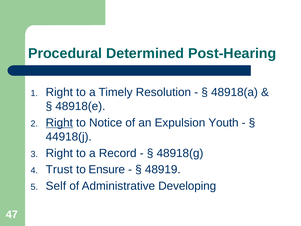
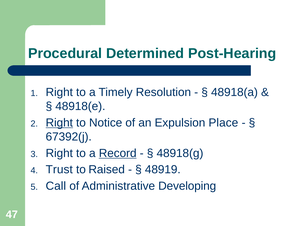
Youth: Youth -> Place
44918(j: 44918(j -> 67392(j
Record underline: none -> present
Ensure: Ensure -> Raised
Self: Self -> Call
